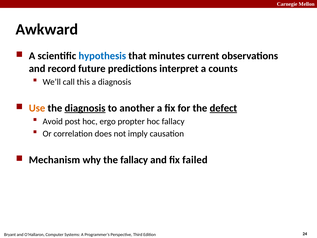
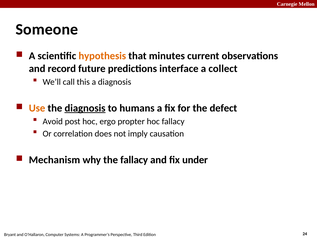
Awkward: Awkward -> Someone
hypothesis colour: blue -> orange
interpret: interpret -> interface
counts: counts -> collect
another: another -> humans
defect underline: present -> none
failed: failed -> under
